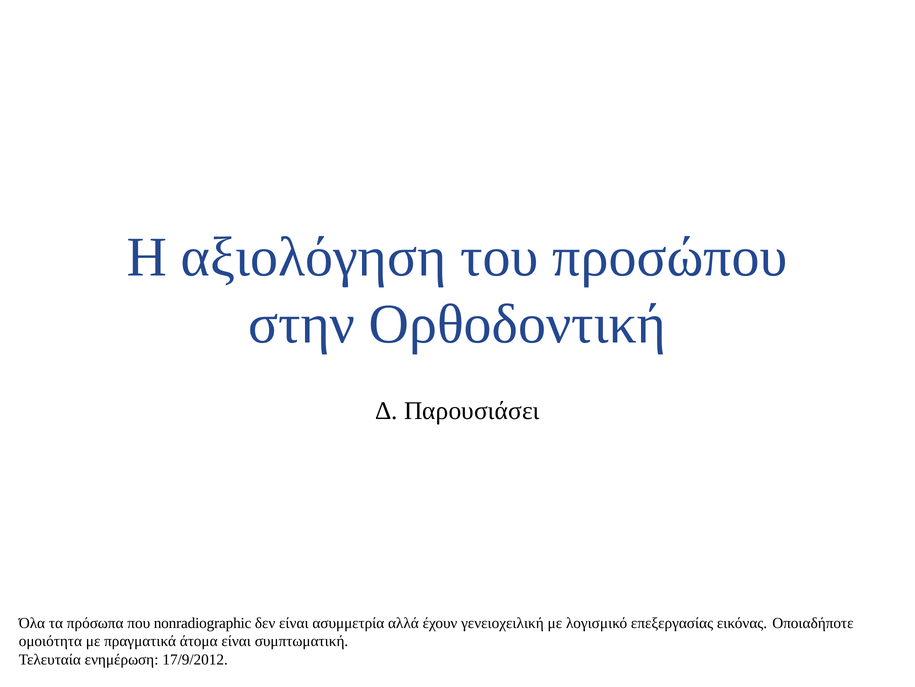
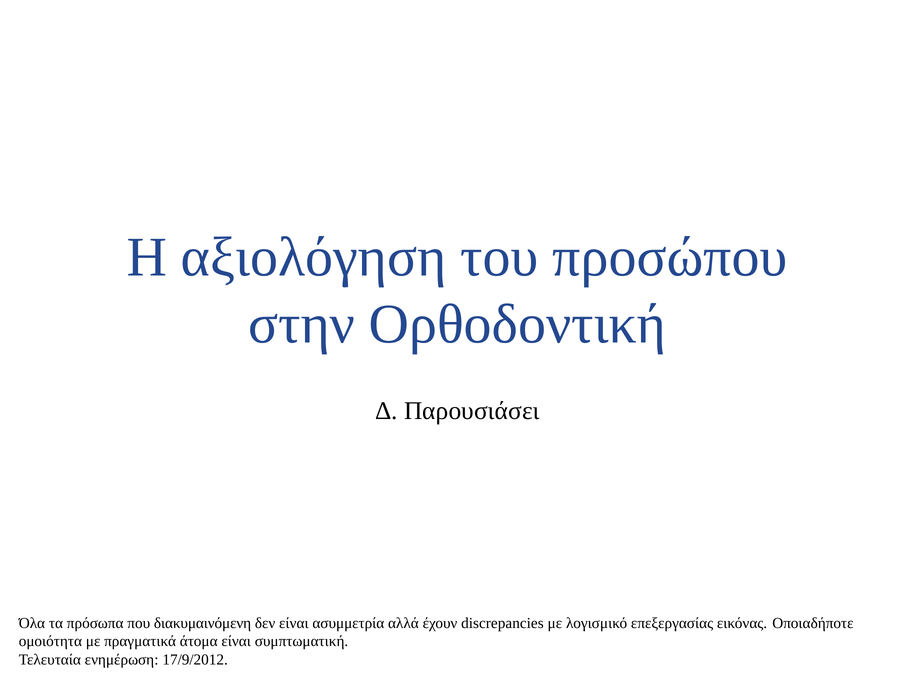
nonradiographic: nonradiographic -> διακυμαινόμενη
γενειοχειλική: γενειοχειλική -> discrepancies
